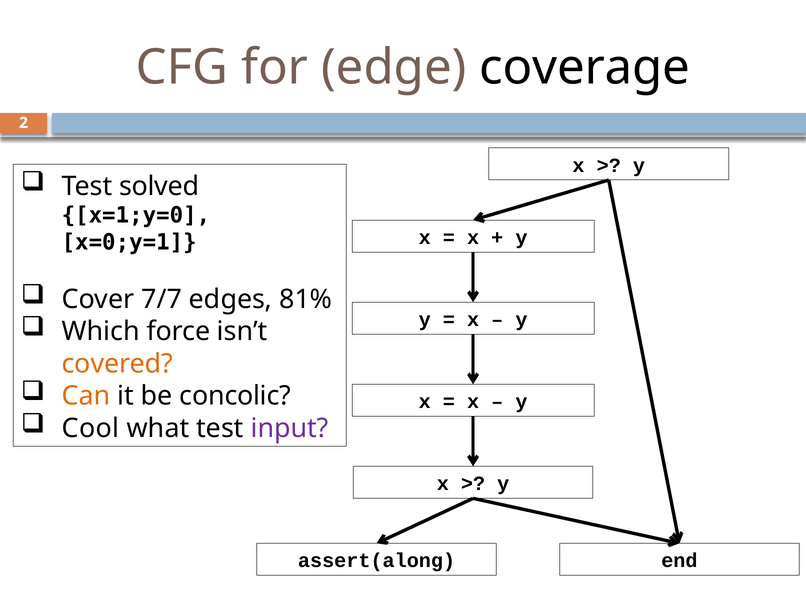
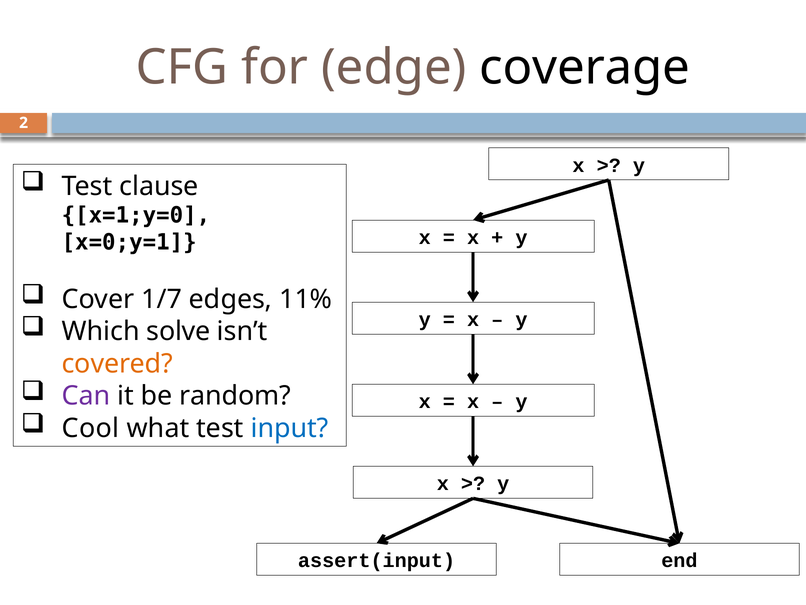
solved: solved -> clause
7/7: 7/7 -> 1/7
81%: 81% -> 11%
force: force -> solve
Can colour: orange -> purple
concolic: concolic -> random
input colour: purple -> blue
assert(along: assert(along -> assert(input
